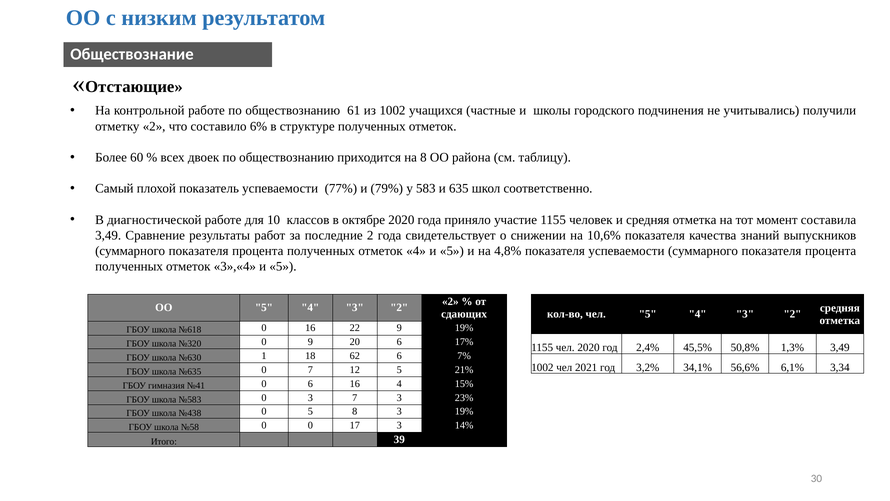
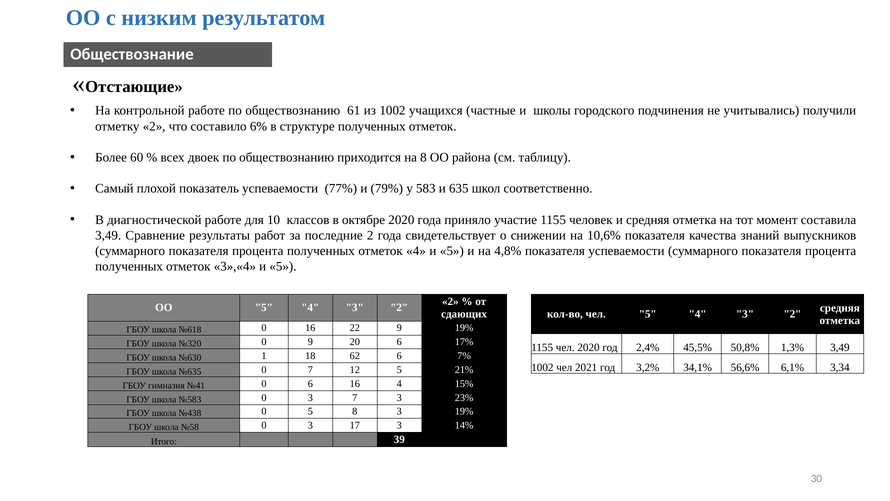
№58 0 0: 0 -> 3
